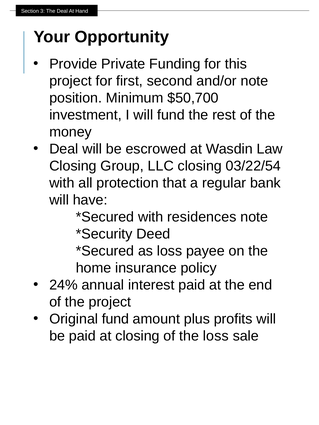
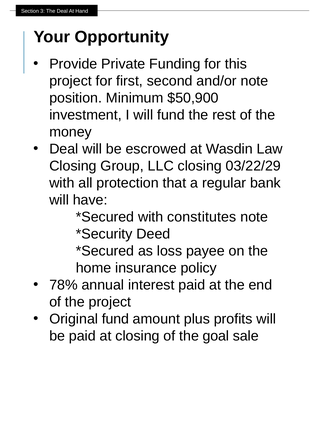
$50,700: $50,700 -> $50,900
03/22/54: 03/22/54 -> 03/22/29
residences: residences -> constitutes
24%: 24% -> 78%
the loss: loss -> goal
